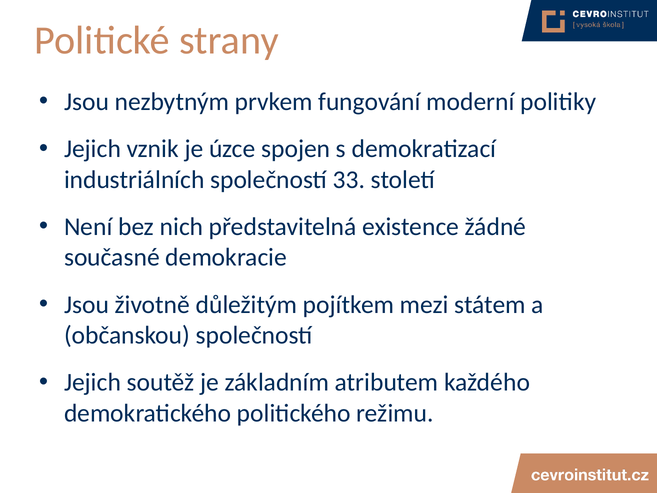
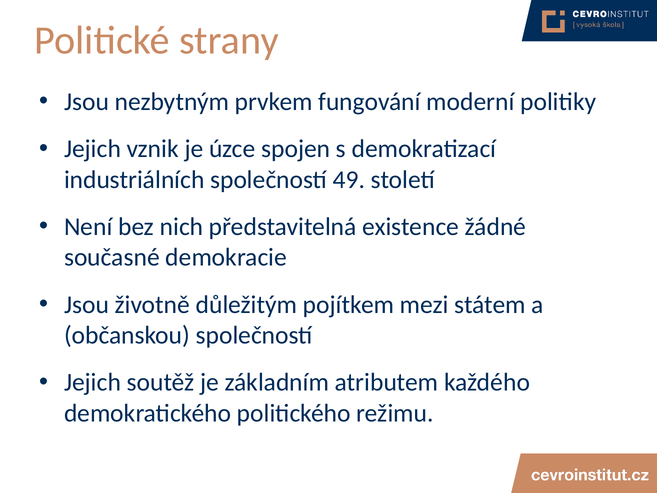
33: 33 -> 49
